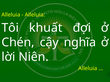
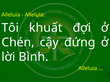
nghĩa: nghĩa -> đứng
Niên: Niên -> Bình
